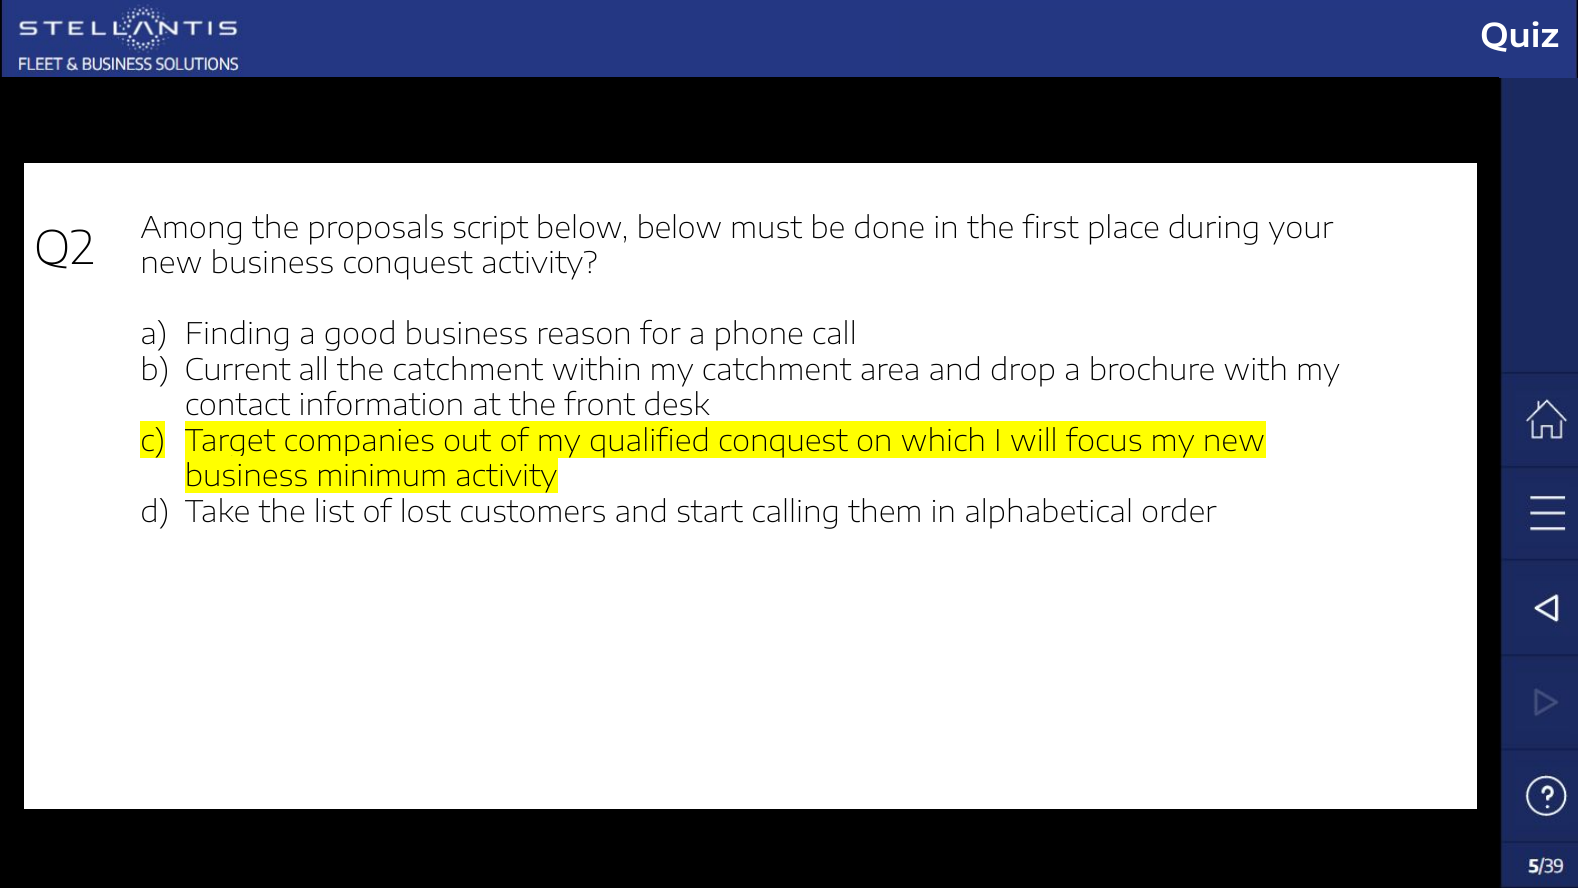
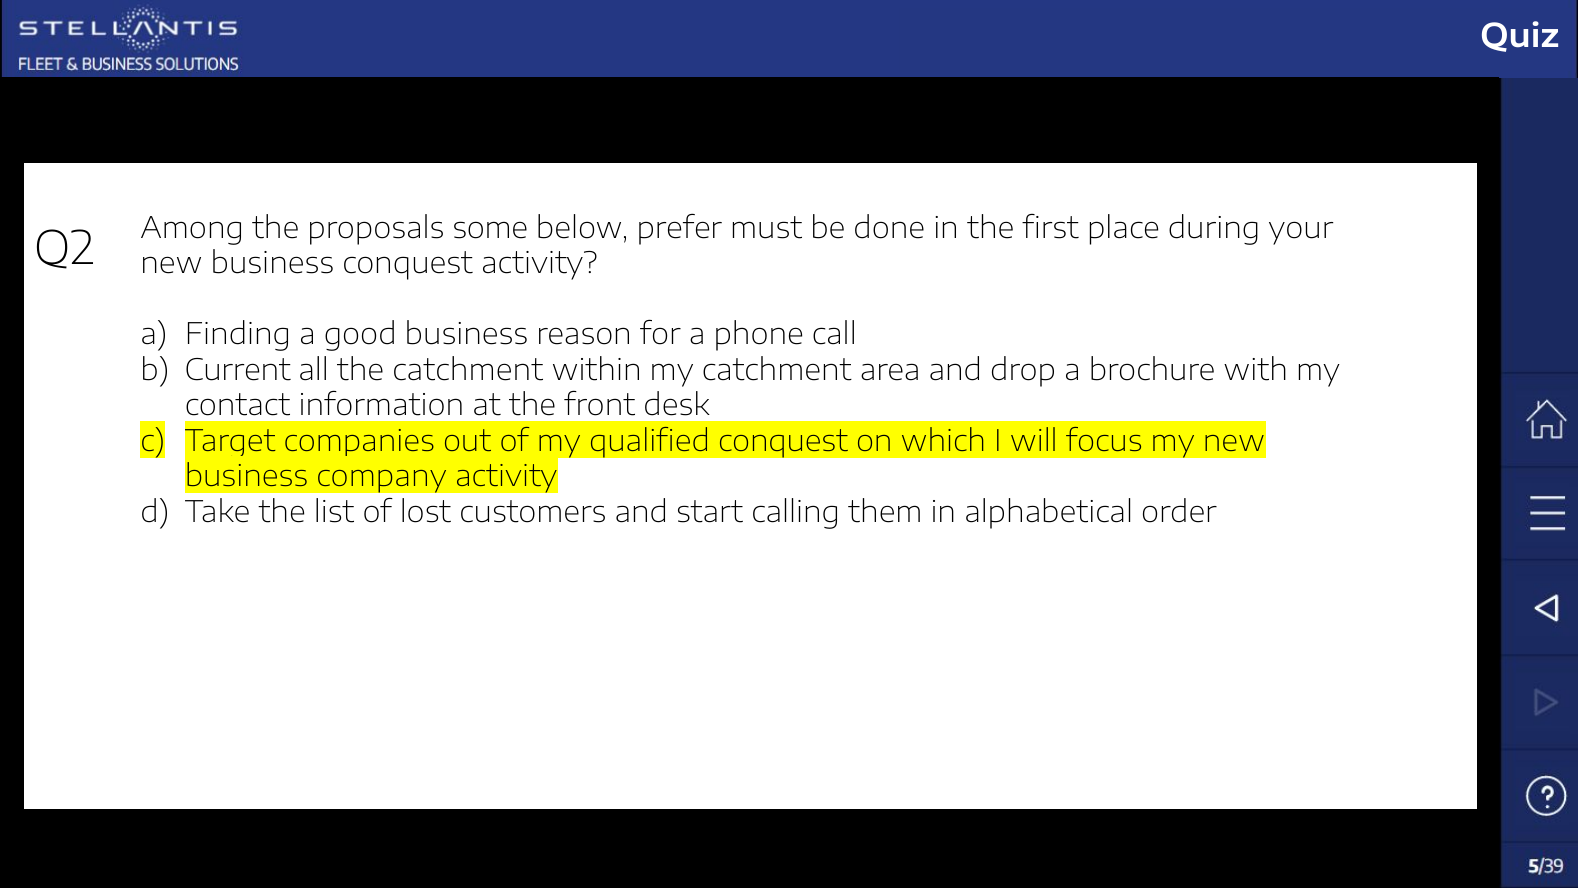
script: script -> some
below below: below -> prefer
minimum: minimum -> company
